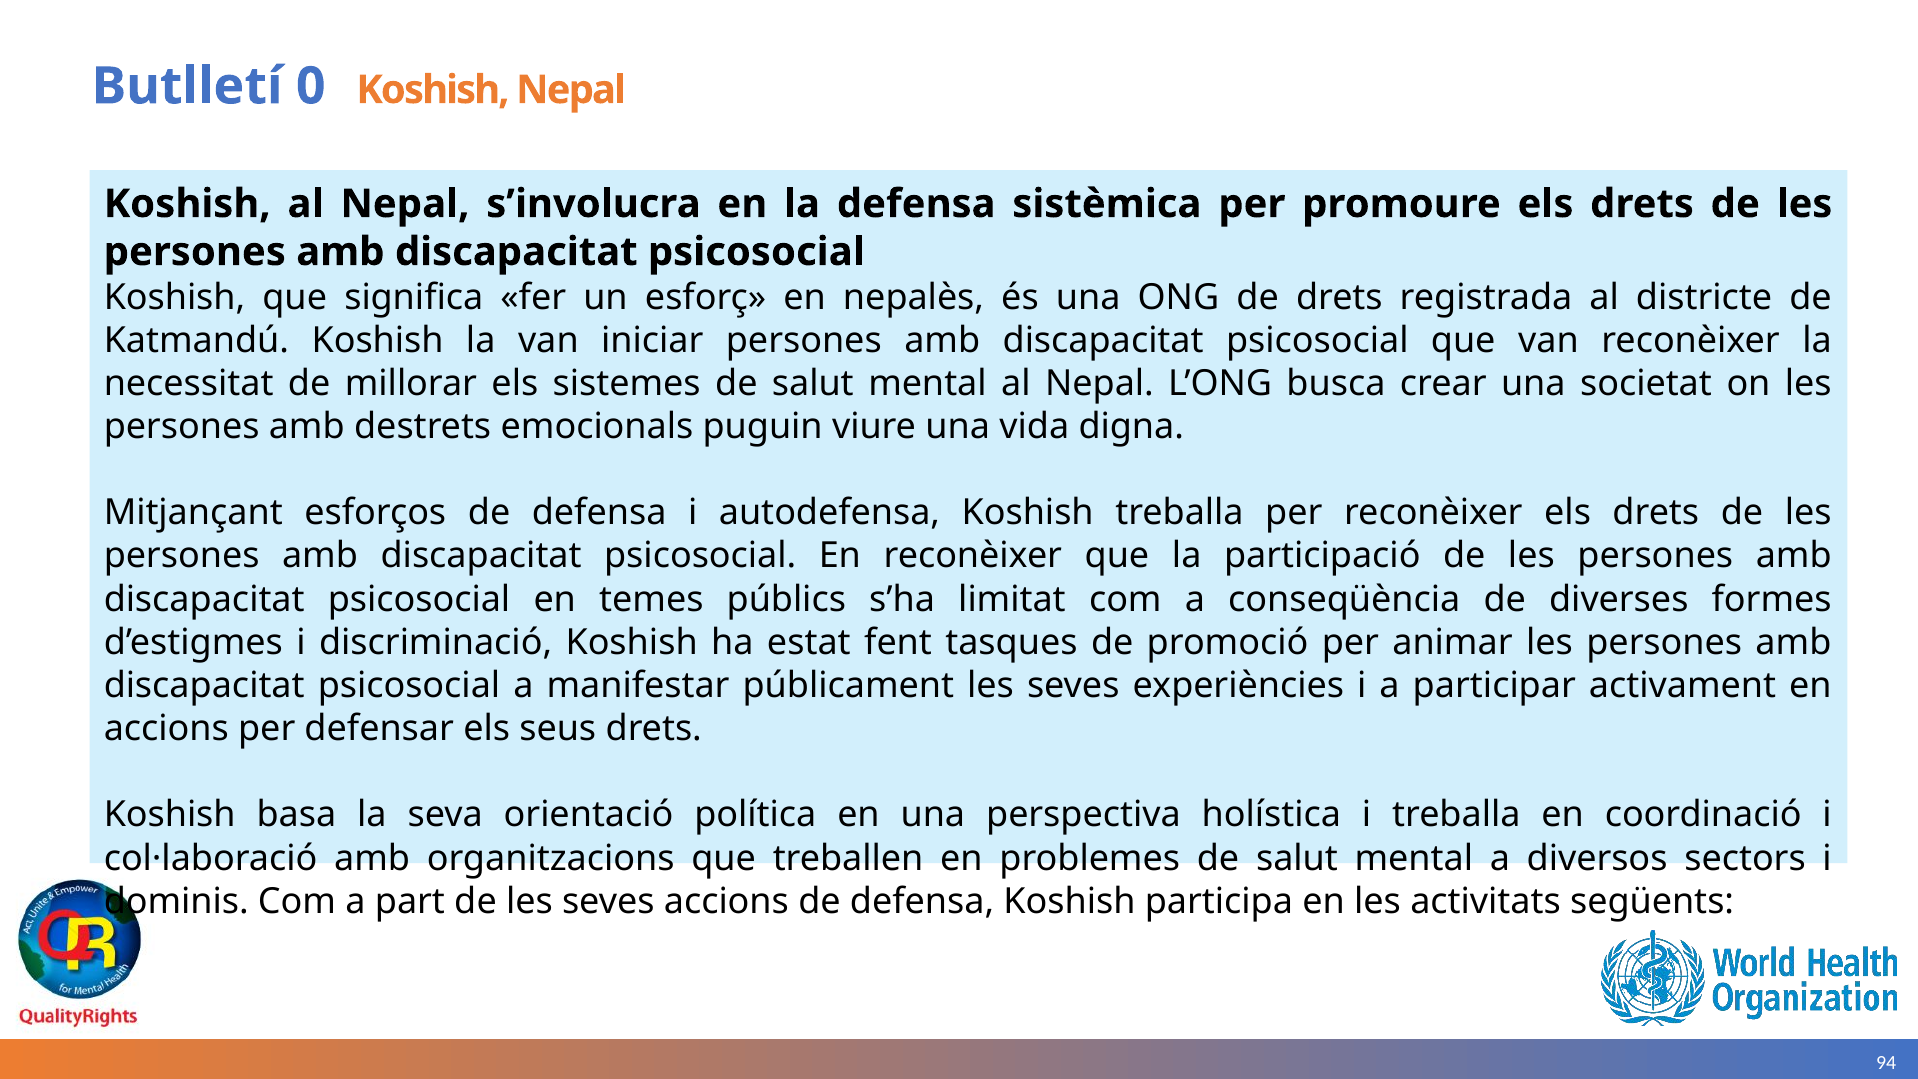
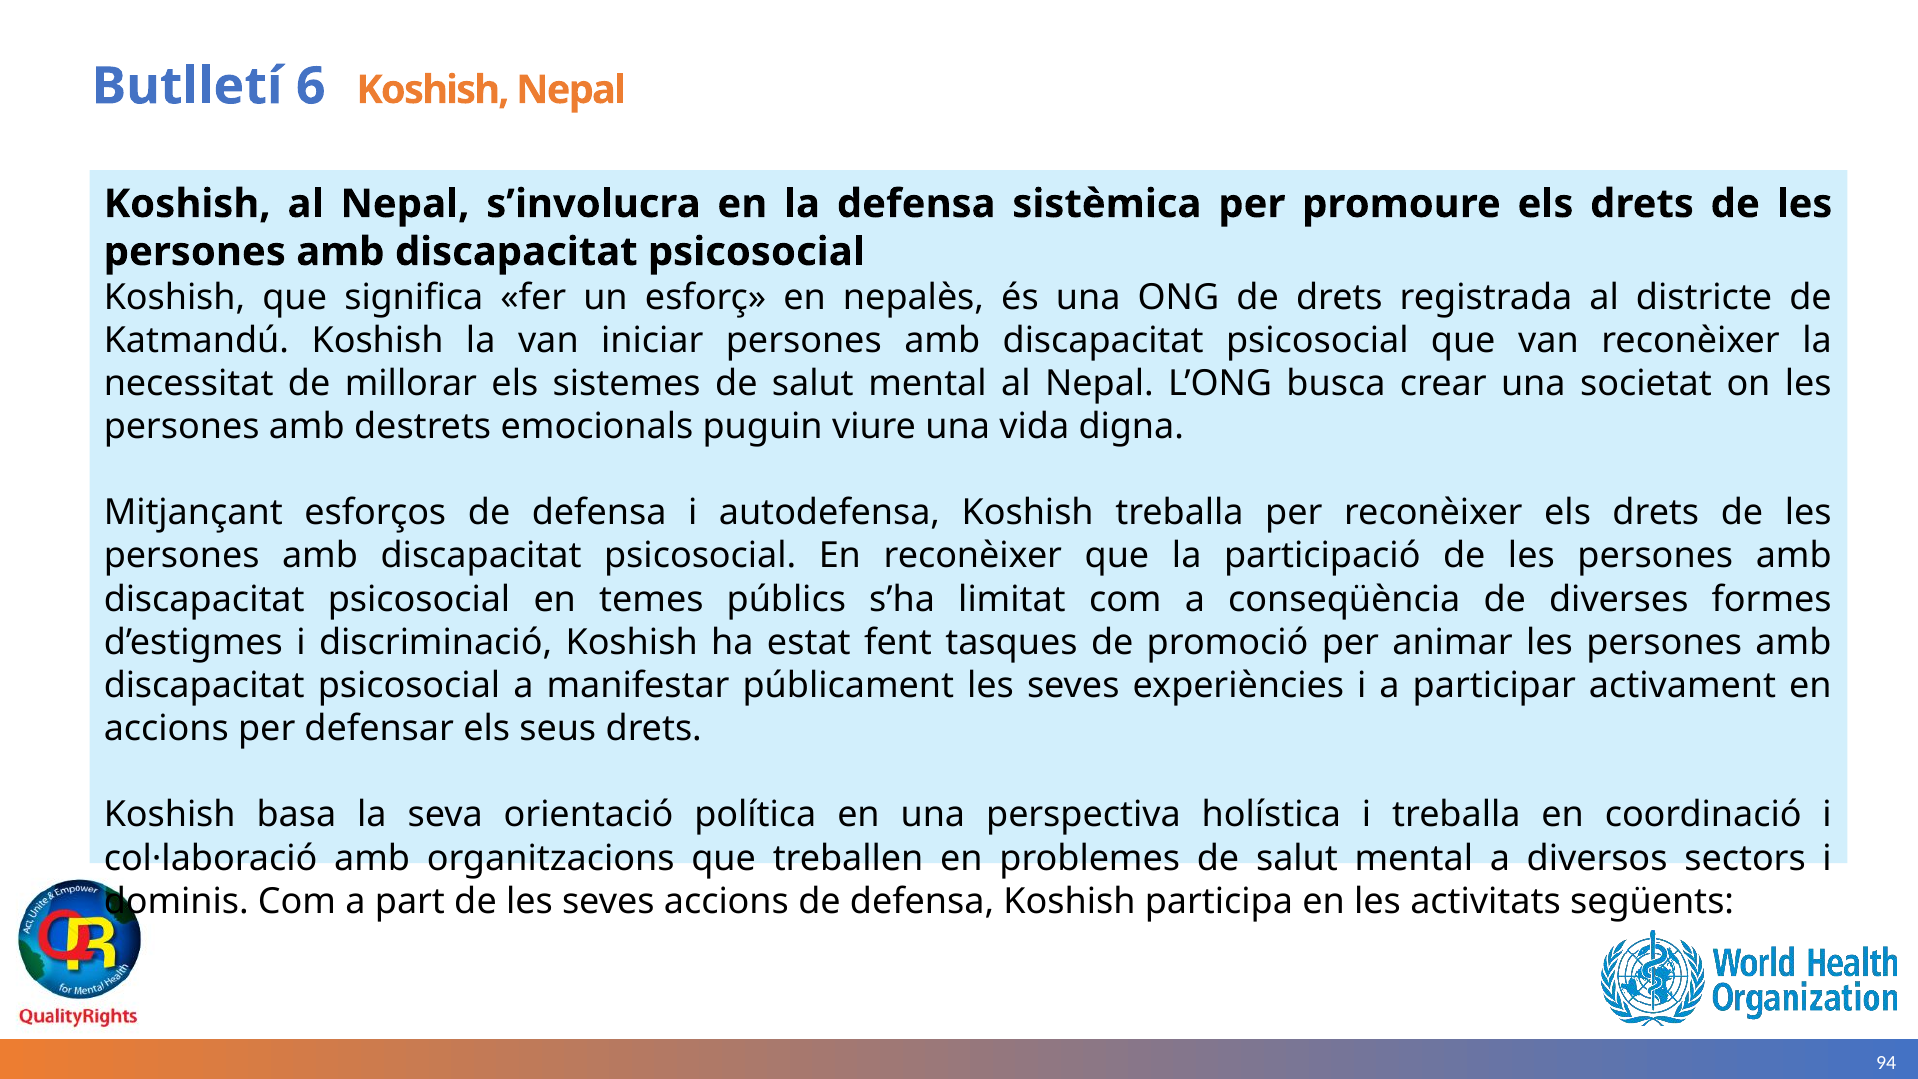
0: 0 -> 6
